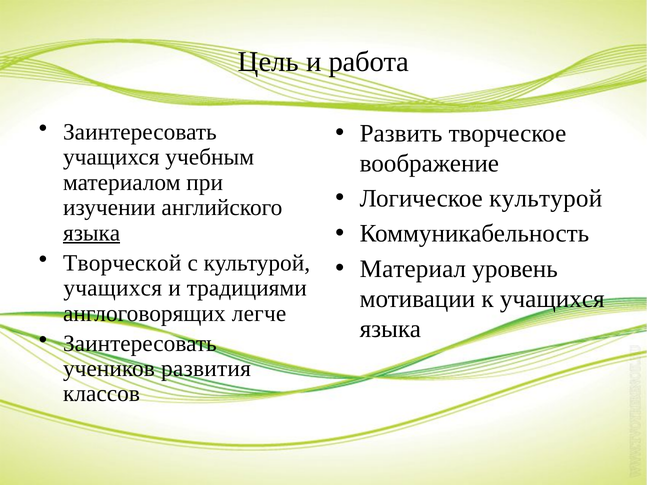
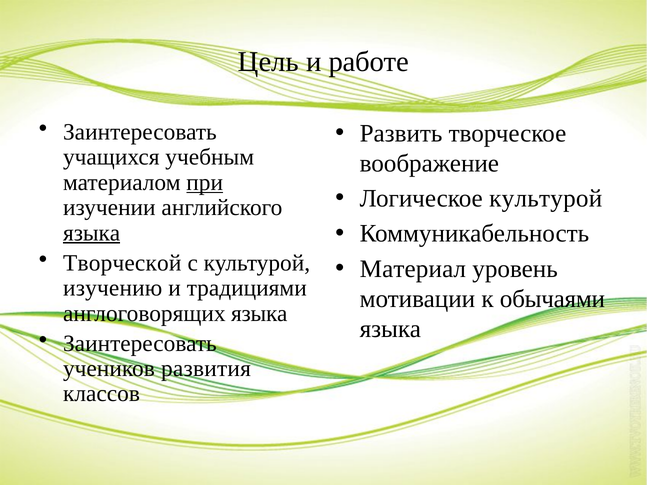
работа: работа -> работе
при underline: none -> present
учащихся at (113, 288): учащихся -> изучению
к учащихся: учащихся -> обычаями
англоговорящих легче: легче -> языка
